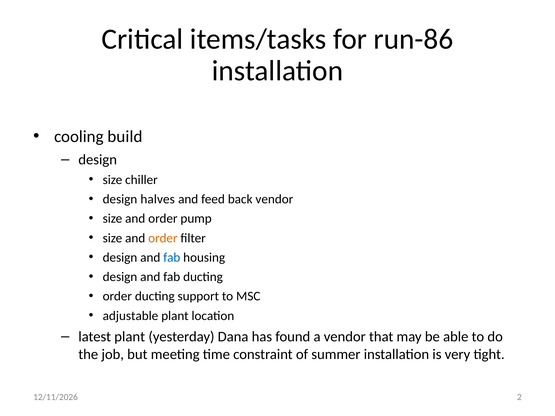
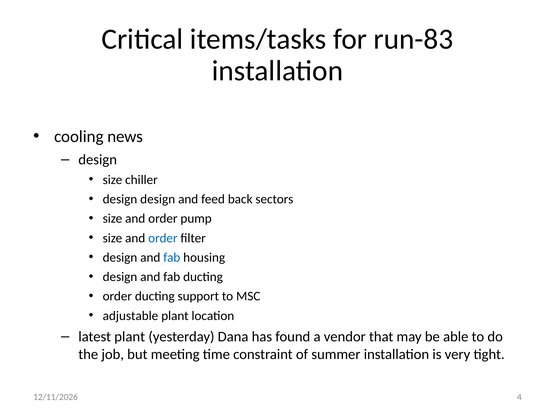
run-86: run-86 -> run-83
build: build -> news
design halves: halves -> design
back vendor: vendor -> sectors
order at (163, 238) colour: orange -> blue
2: 2 -> 4
